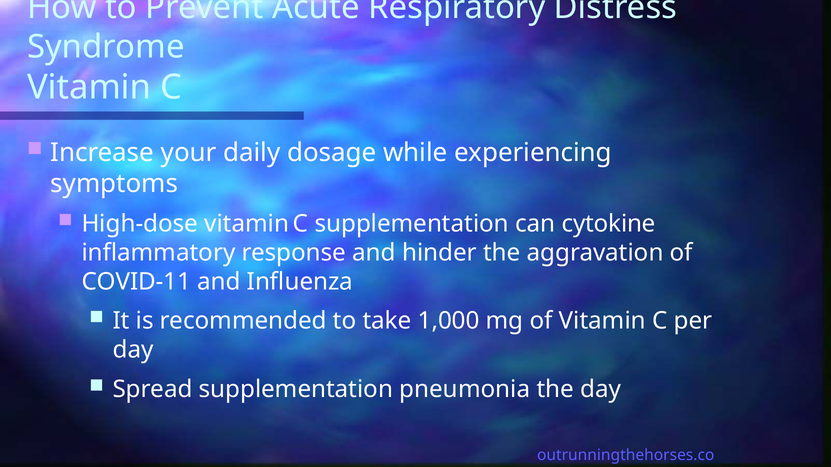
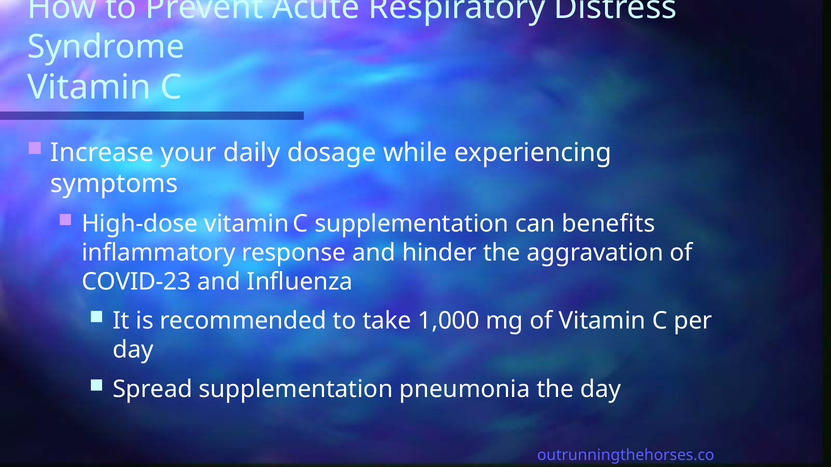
cytokine: cytokine -> benefits
COVID-11: COVID-11 -> COVID-23
